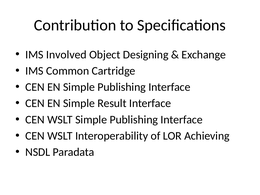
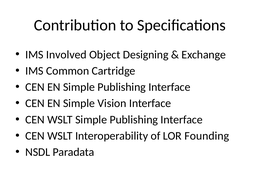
Result: Result -> Vision
Achieving: Achieving -> Founding
